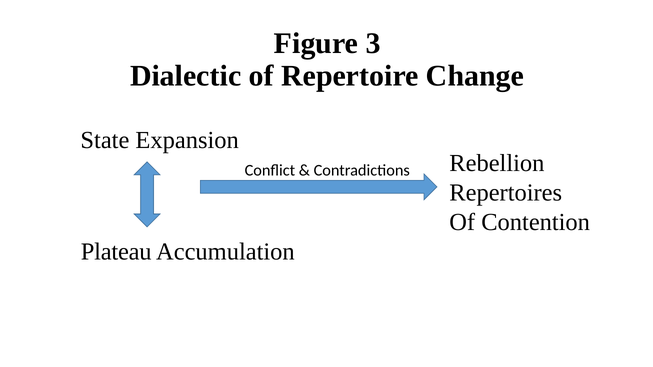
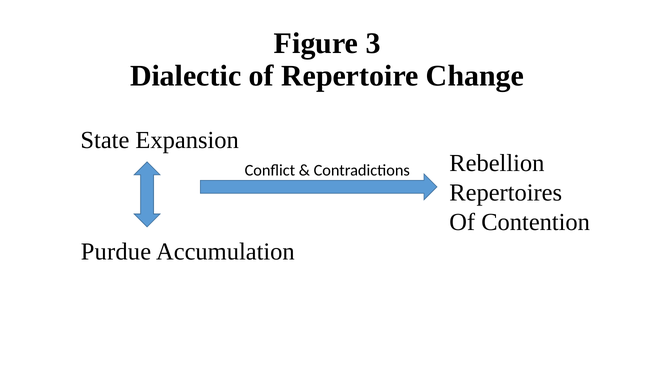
Plateau: Plateau -> Purdue
